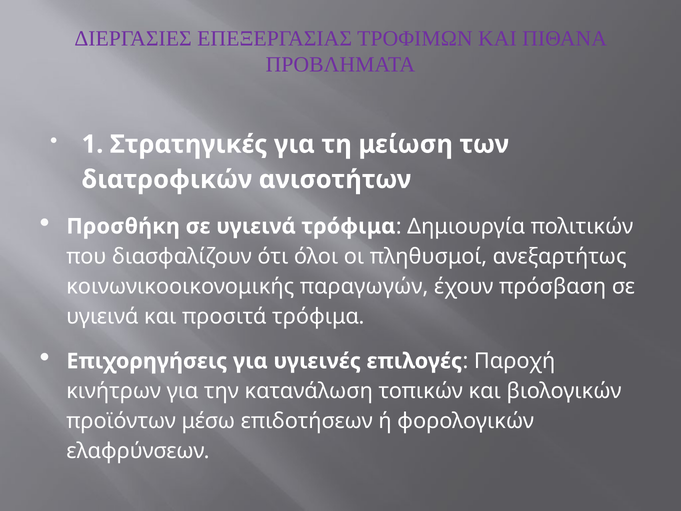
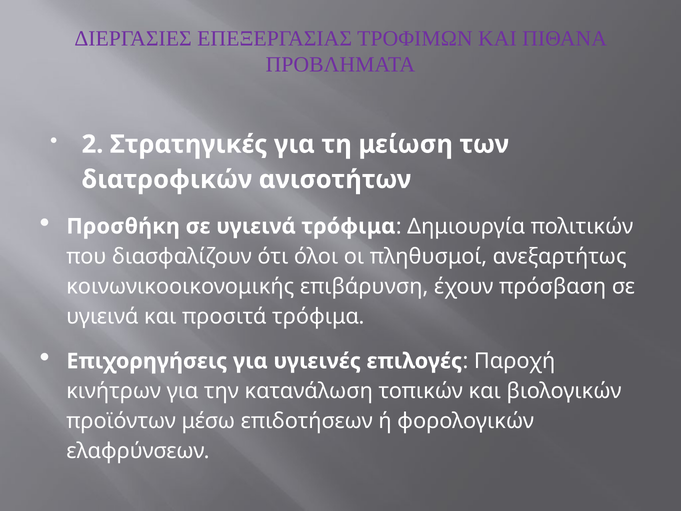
1: 1 -> 2
παραγωγών: παραγωγών -> επιβάρυνση
